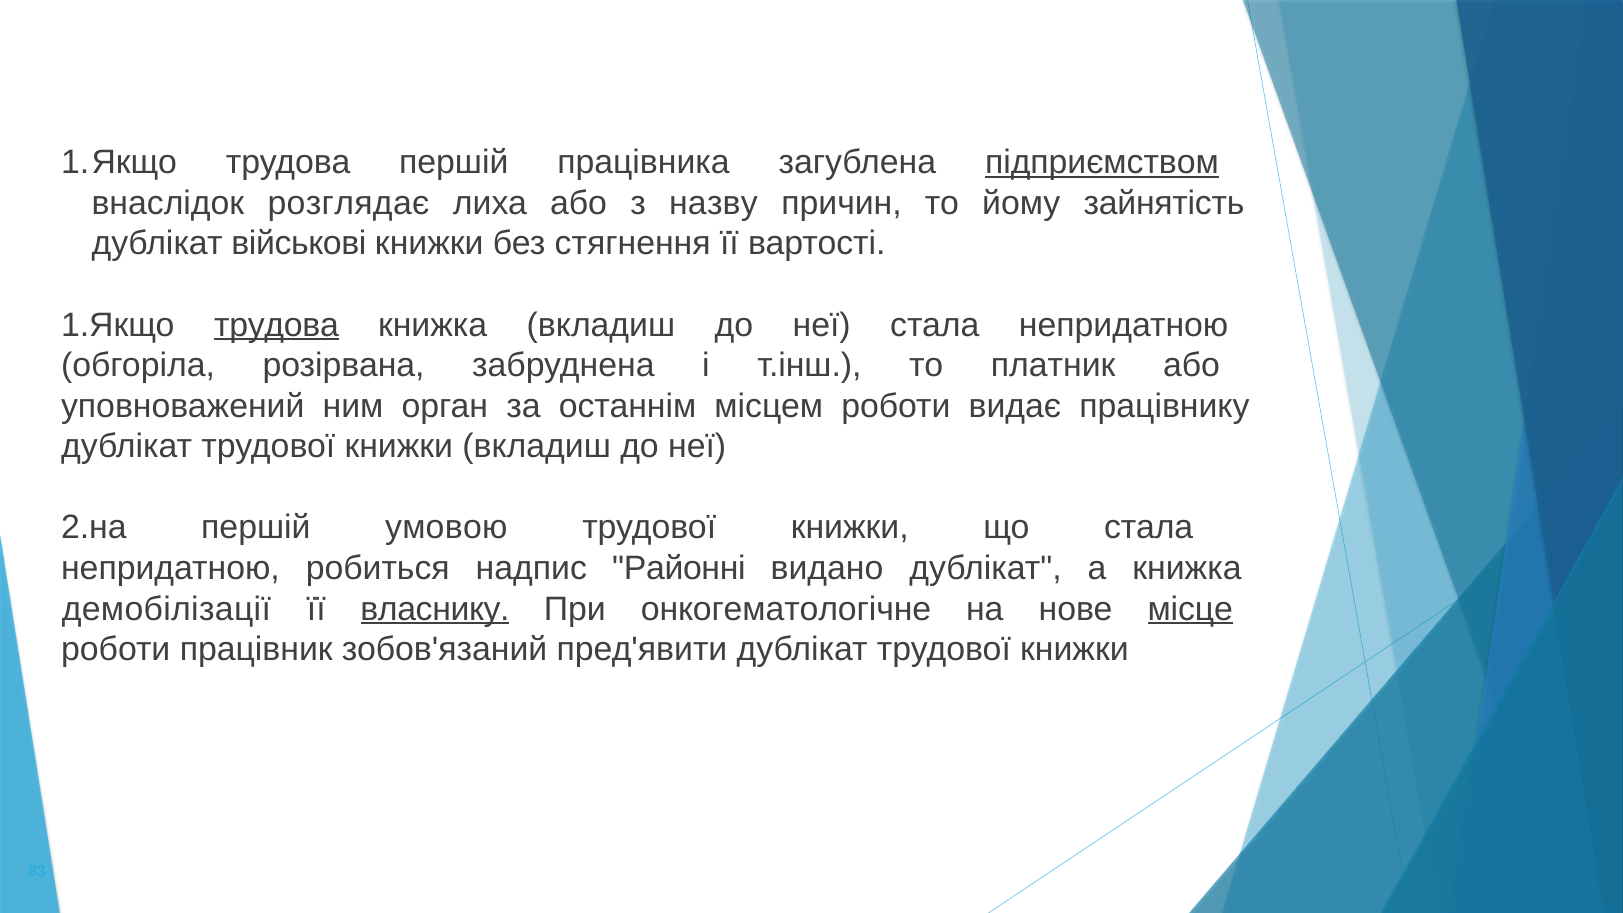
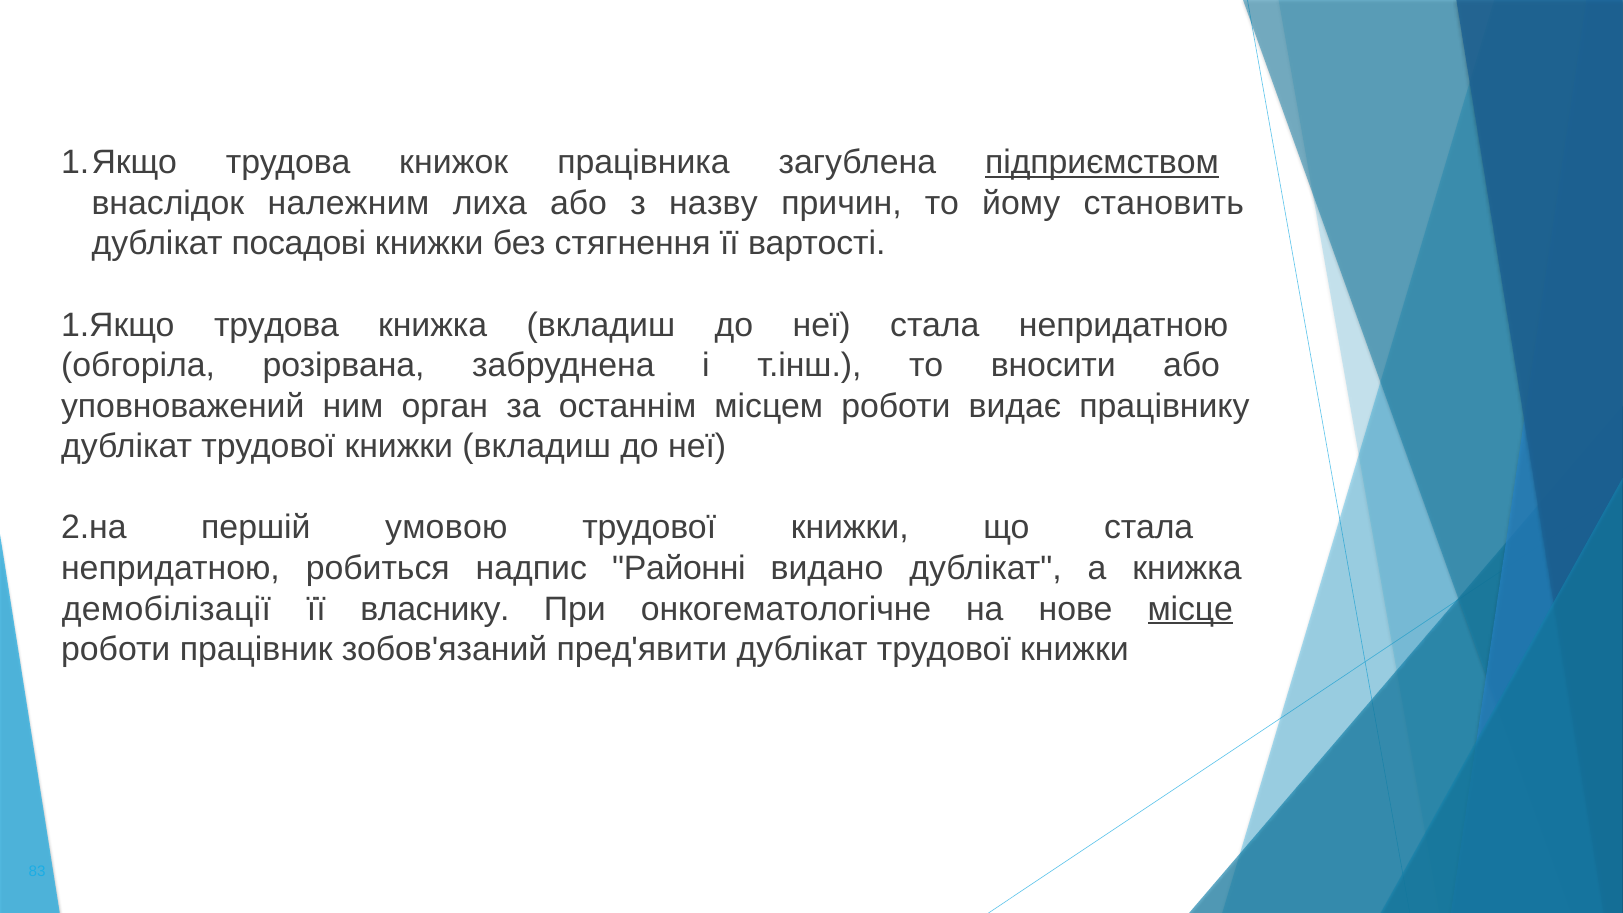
трудова першій: першій -> книжок
розглядає: розглядає -> належним
зайнятість: зайнятість -> становить
військові: військові -> посадові
трудова at (276, 325) underline: present -> none
платник: платник -> вносити
власнику underline: present -> none
